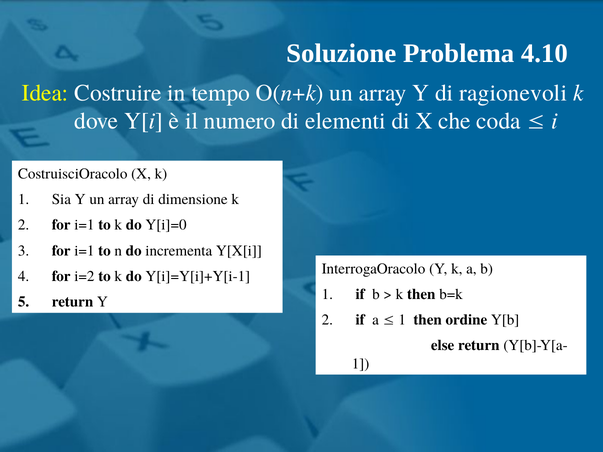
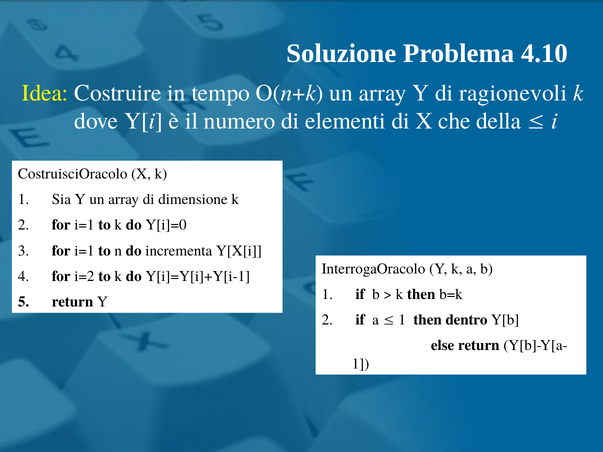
coda: coda -> della
ordine: ordine -> dentro
